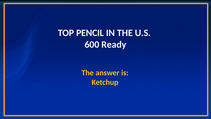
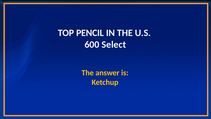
Ready: Ready -> Select
